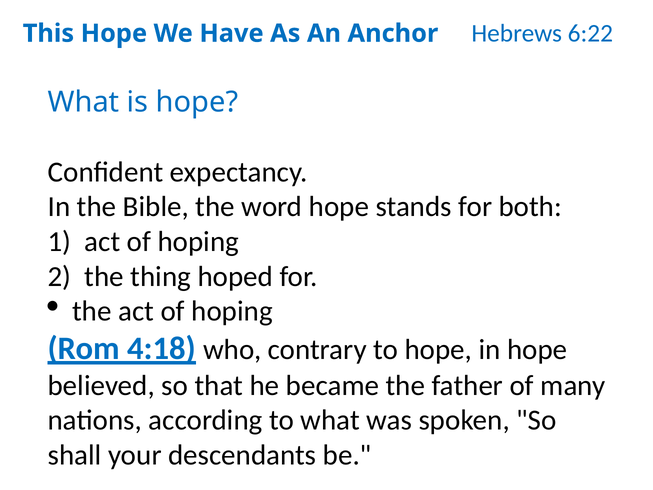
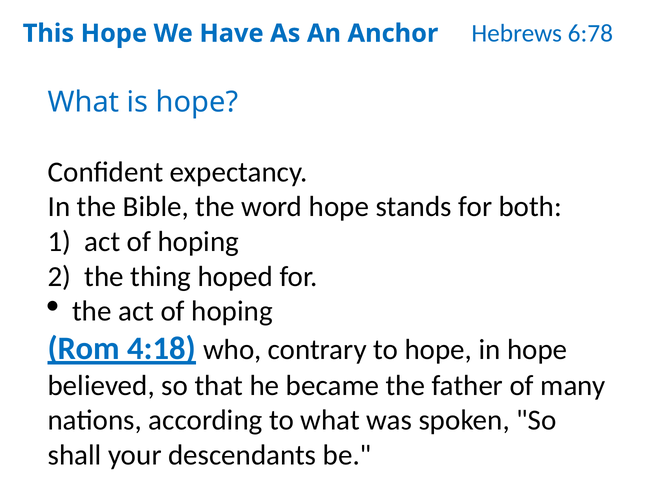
6:22: 6:22 -> 6:78
